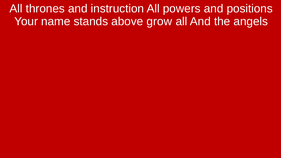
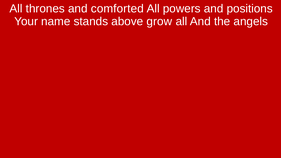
instruction: instruction -> comforted
